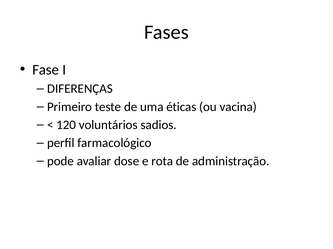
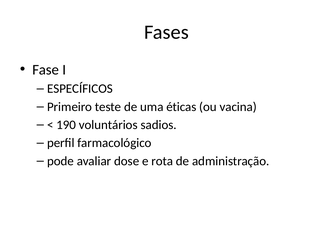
DIFERENÇAS: DIFERENÇAS -> ESPECÍFICOS
120: 120 -> 190
